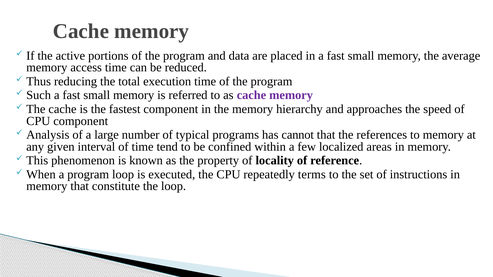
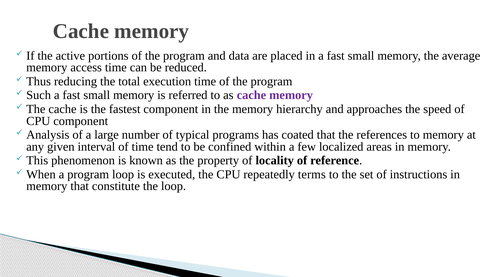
cannot: cannot -> coated
